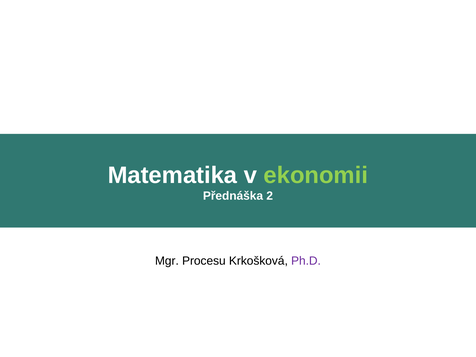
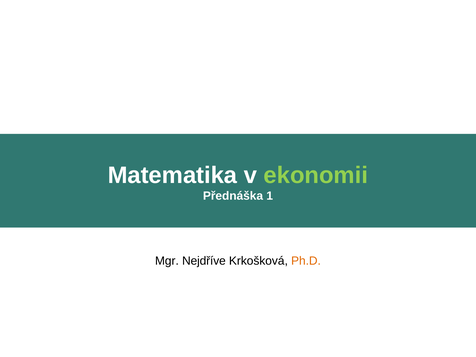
2: 2 -> 1
Procesu: Procesu -> Nejdříve
Ph.D colour: purple -> orange
